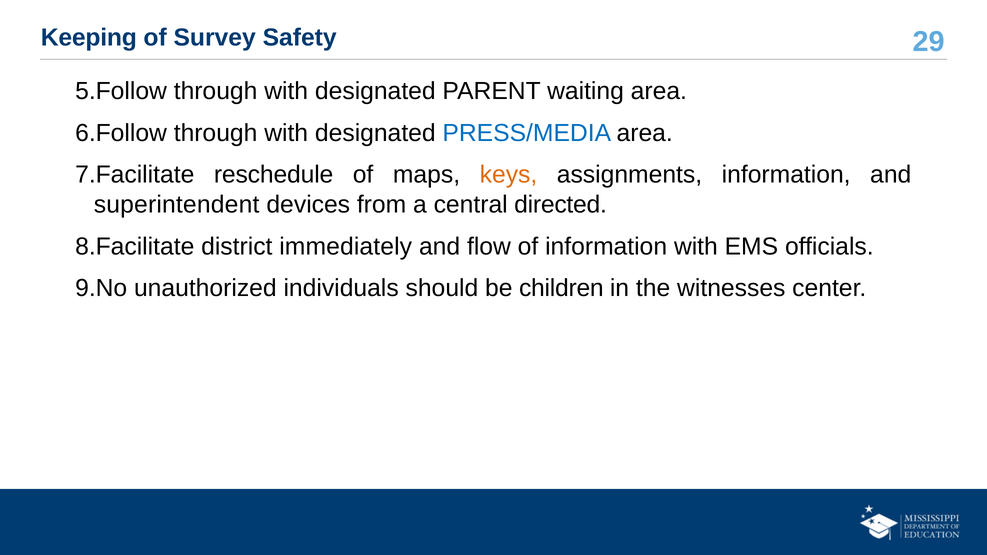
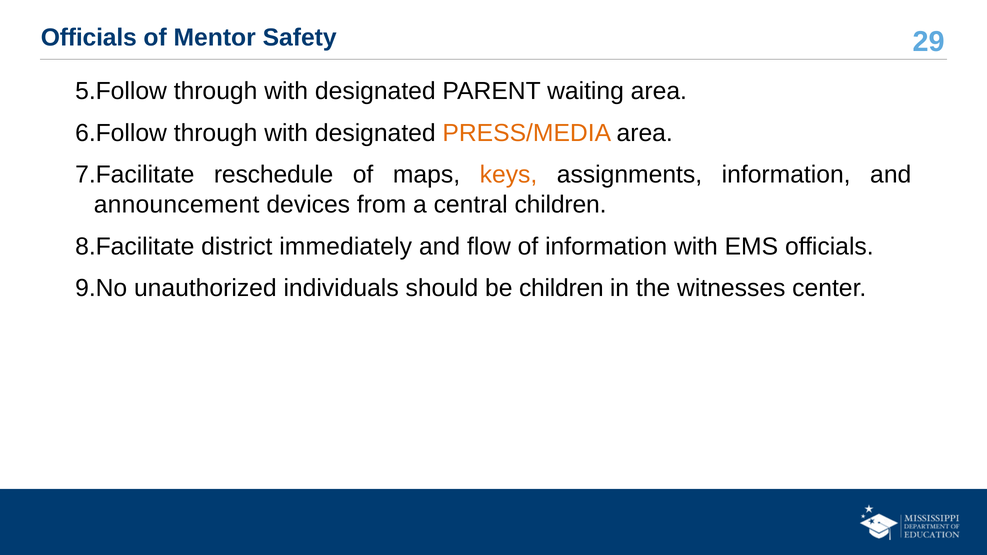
Keeping at (89, 38): Keeping -> Officials
Survey: Survey -> Mentor
PRESS/MEDIA colour: blue -> orange
superintendent: superintendent -> announcement
central directed: directed -> children
